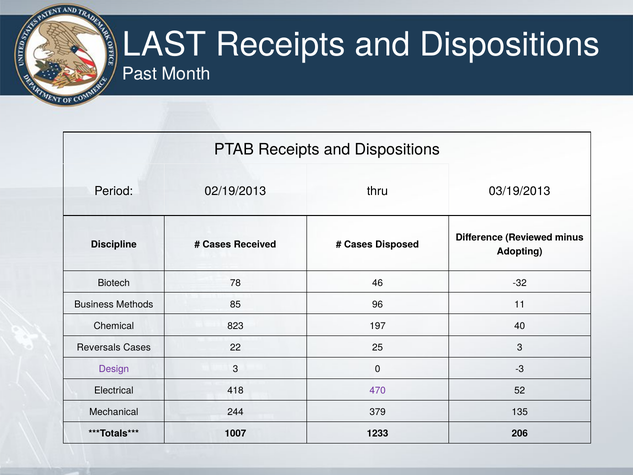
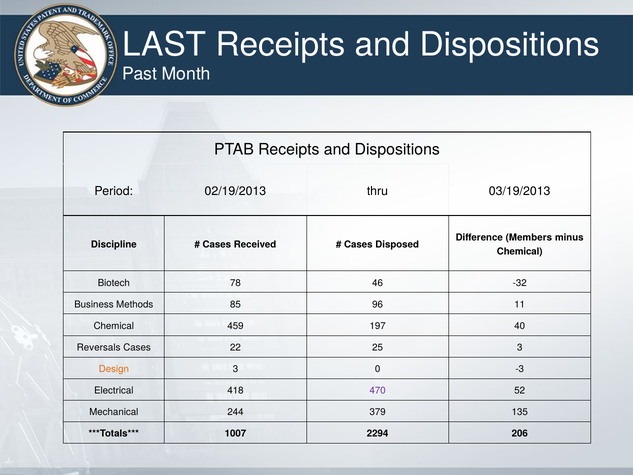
Reviewed: Reviewed -> Members
Adopting at (520, 251): Adopting -> Chemical
823: 823 -> 459
Design colour: purple -> orange
1233: 1233 -> 2294
